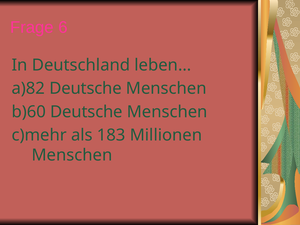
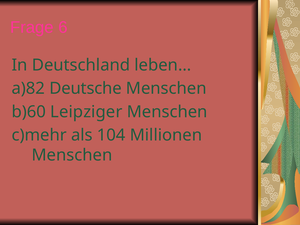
b)60 Deutsche: Deutsche -> Leipziger
183: 183 -> 104
